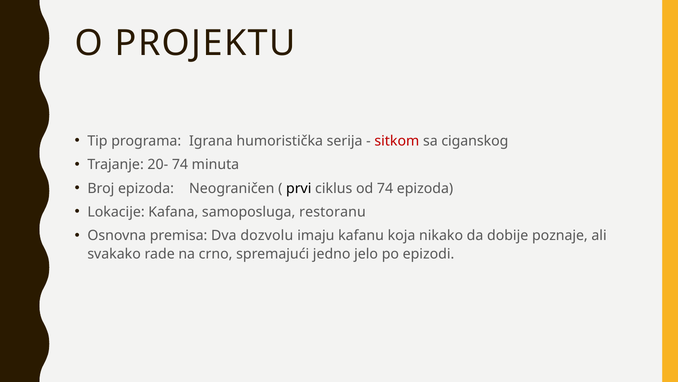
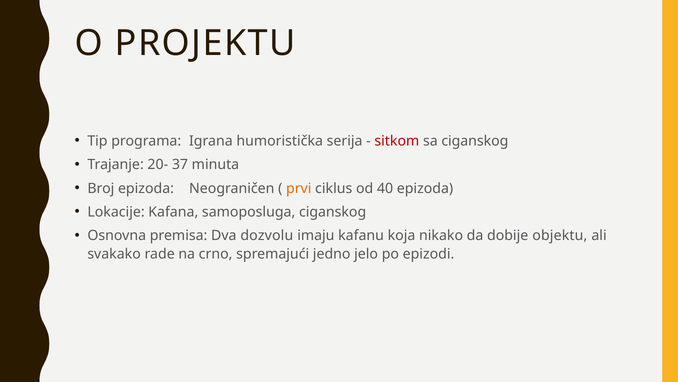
20- 74: 74 -> 37
prvi colour: black -> orange
od 74: 74 -> 40
samoposluga restoranu: restoranu -> ciganskog
poznaje: poznaje -> objektu
